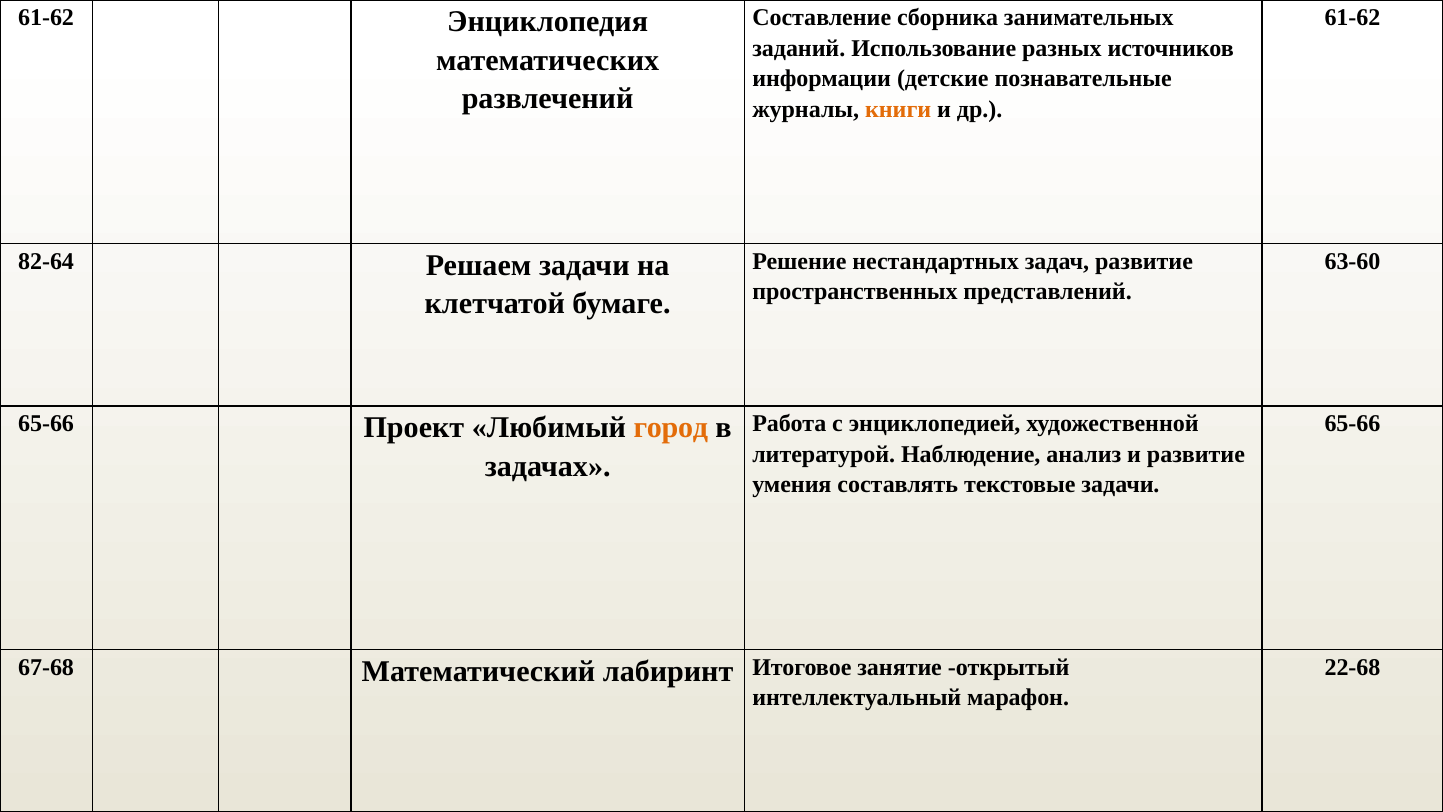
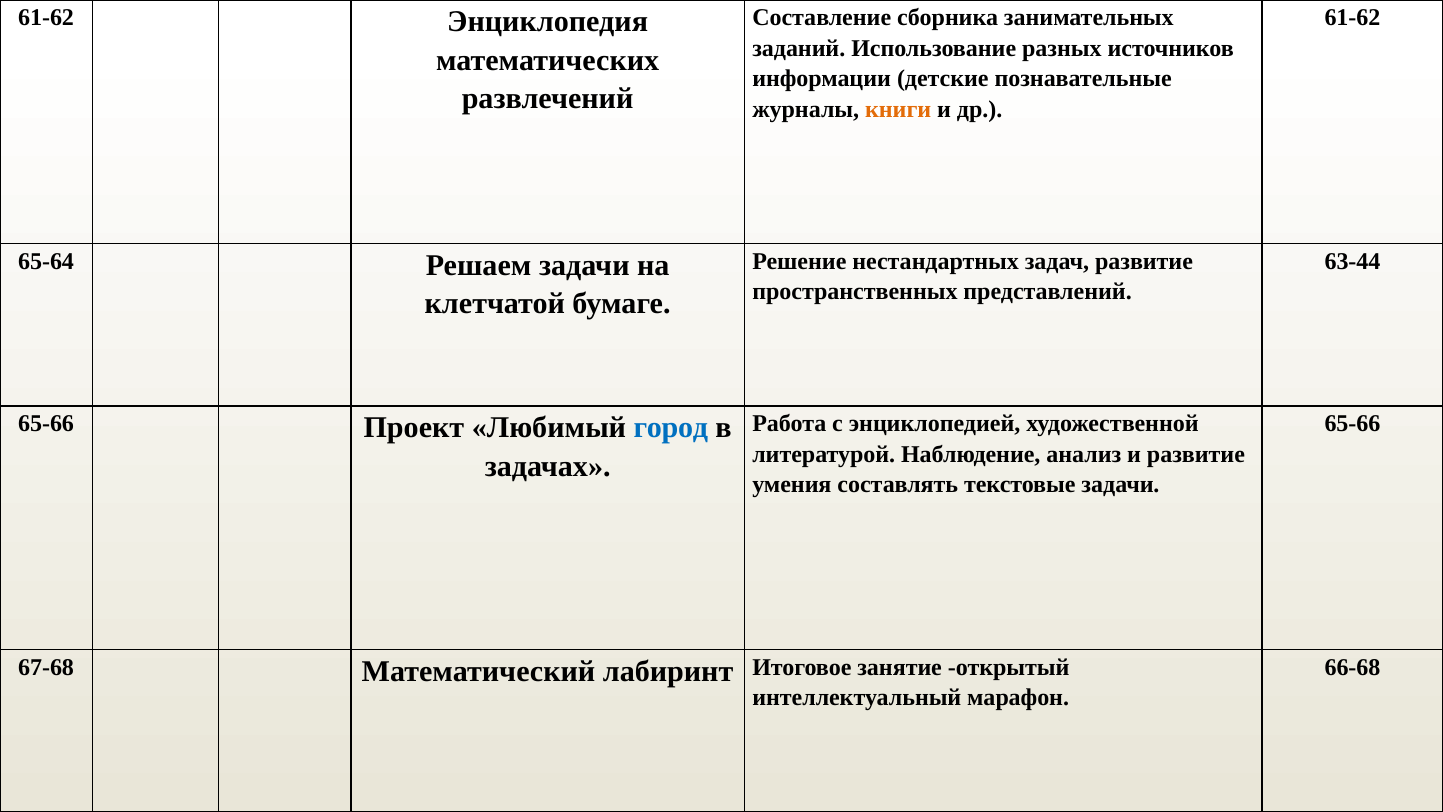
82-64: 82-64 -> 65-64
63-60: 63-60 -> 63-44
город colour: orange -> blue
22-68: 22-68 -> 66-68
